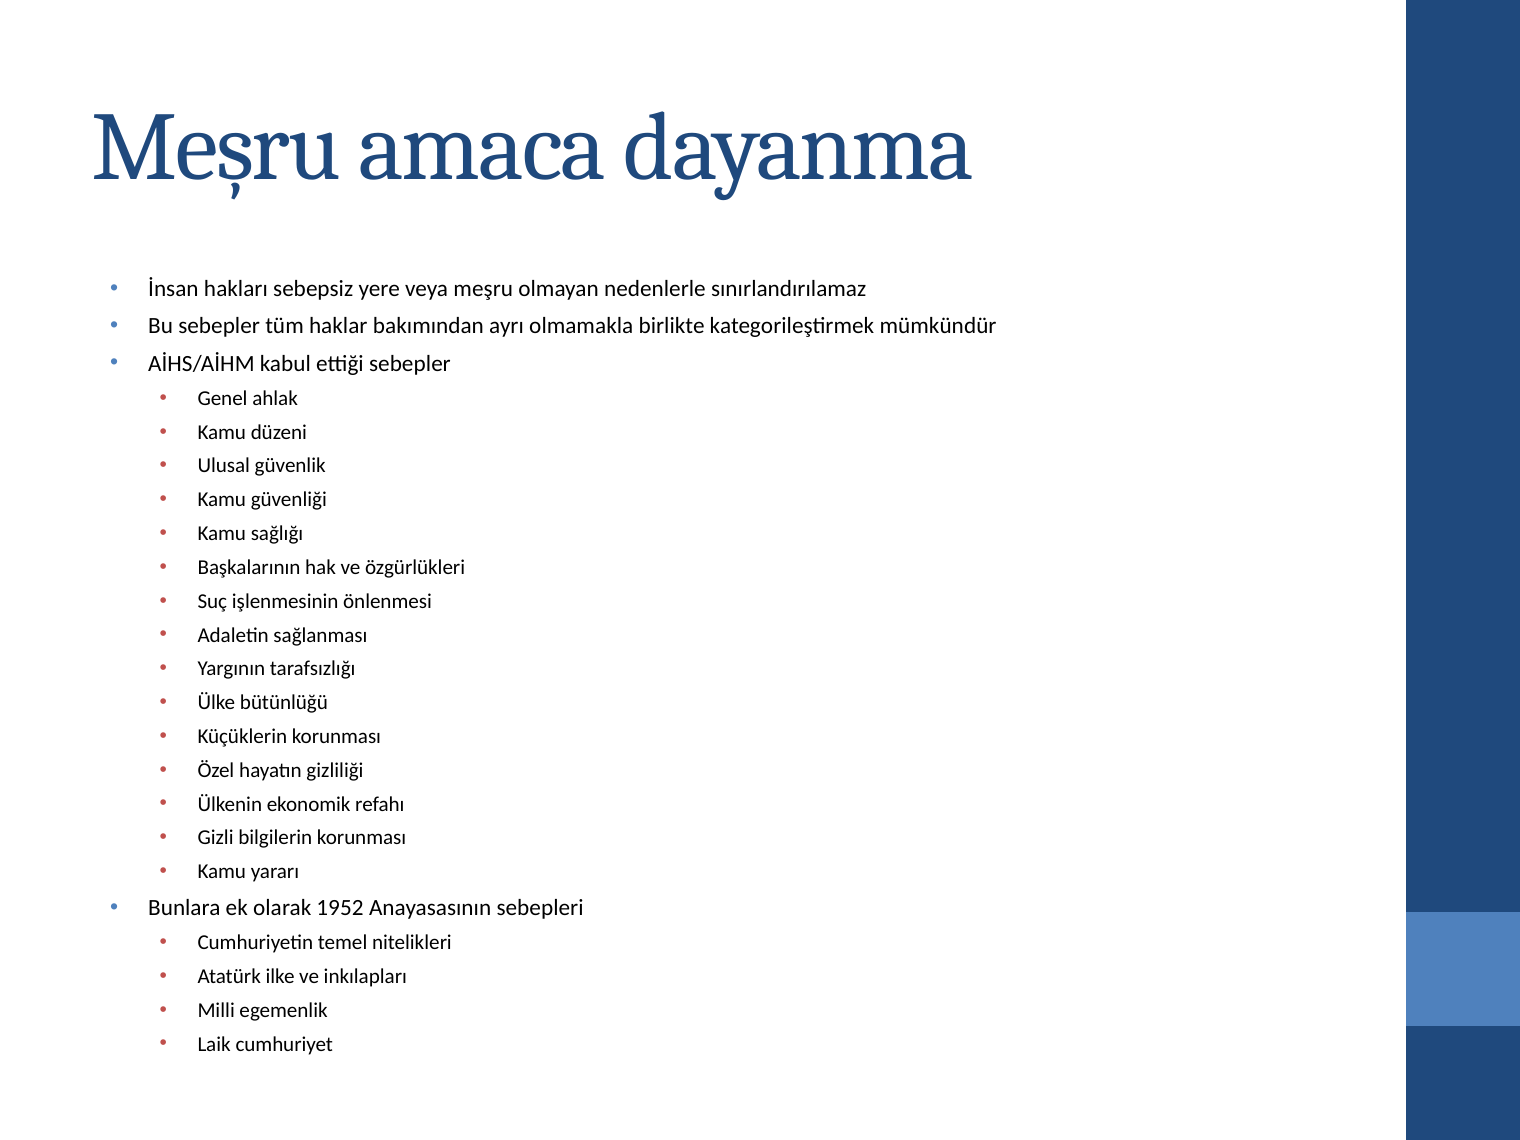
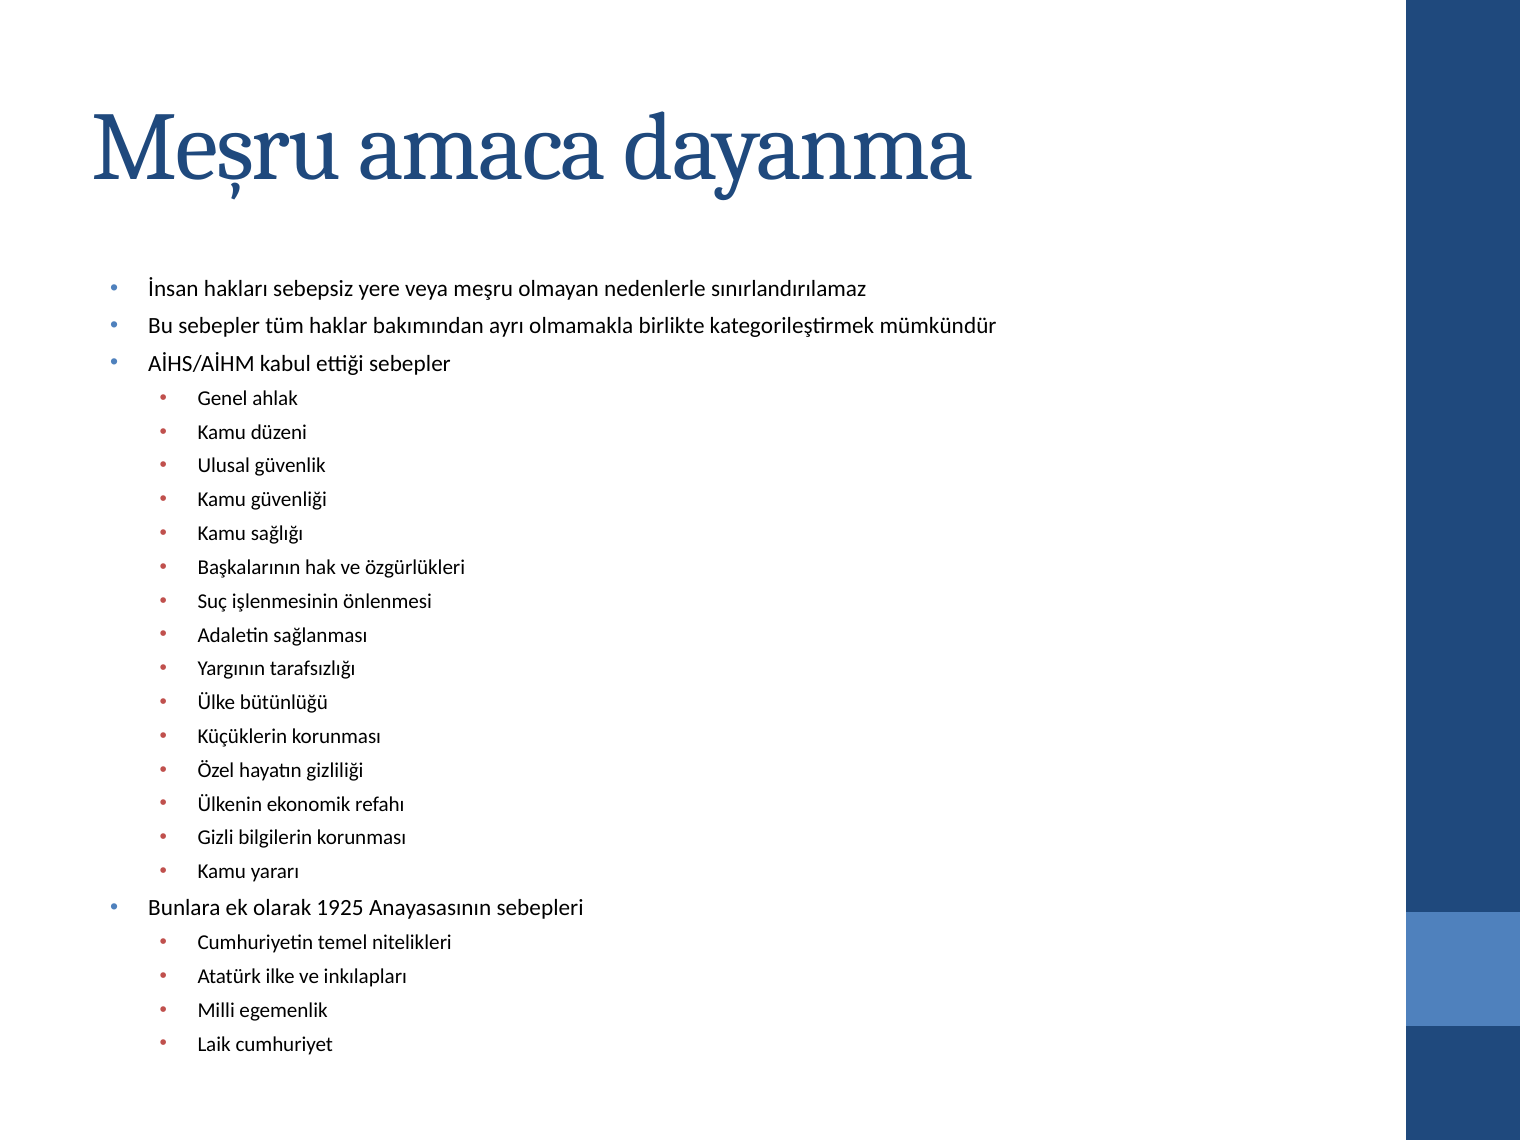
1952: 1952 -> 1925
